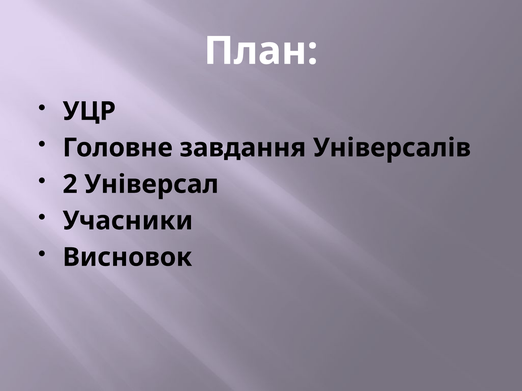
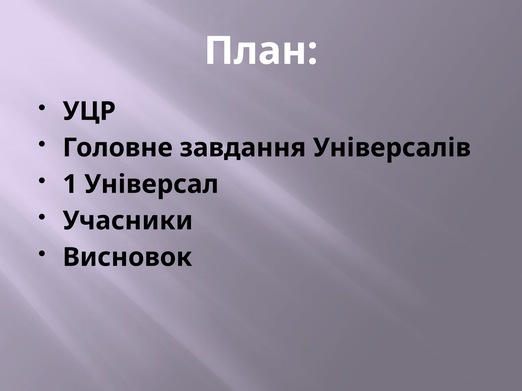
2: 2 -> 1
